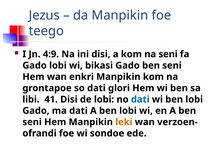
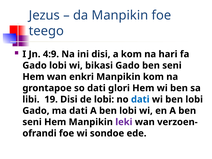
na seni: seni -> hari
41: 41 -> 19
leki colour: orange -> purple
